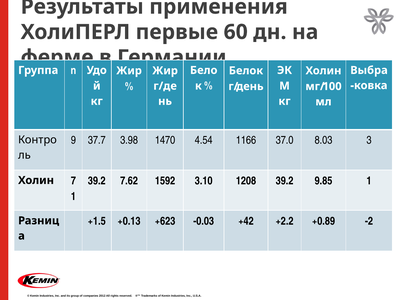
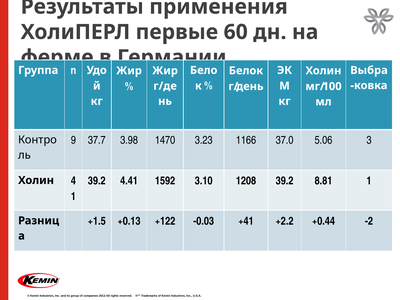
4.54: 4.54 -> 3.23
8.03: 8.03 -> 5.06
7.62: 7.62 -> 4.41
9.85: 9.85 -> 8.81
7: 7 -> 4
+623: +623 -> +122
+42: +42 -> +41
+0.89: +0.89 -> +0.44
